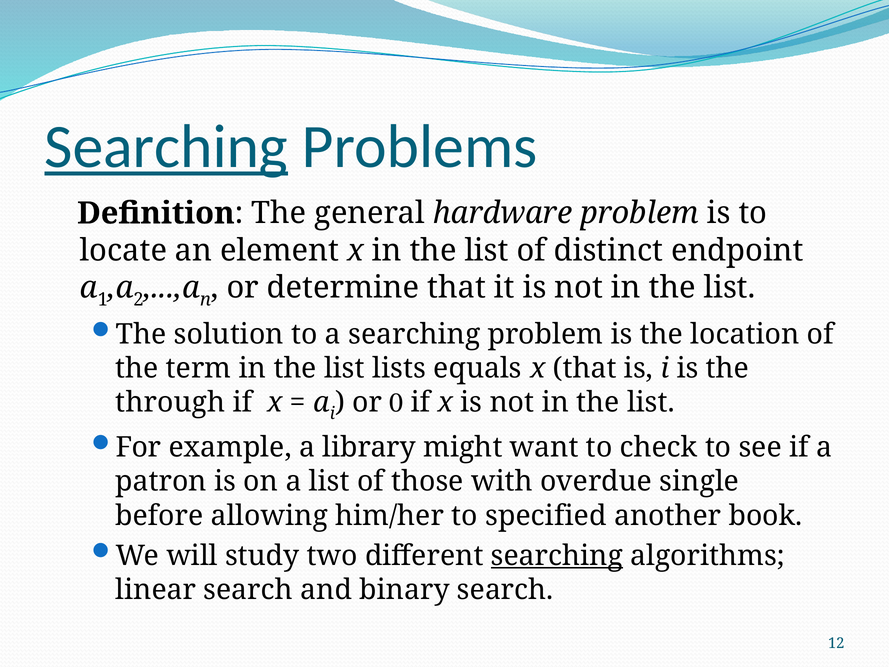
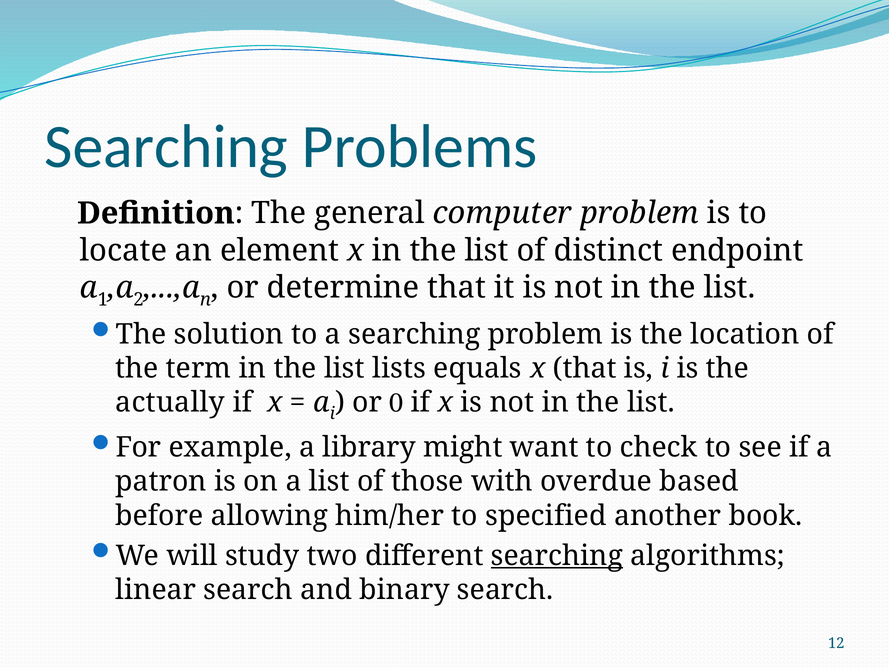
Searching at (166, 147) underline: present -> none
hardware: hardware -> computer
through: through -> actually
single: single -> based
